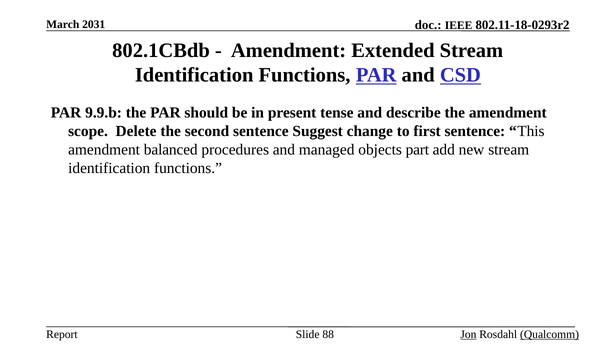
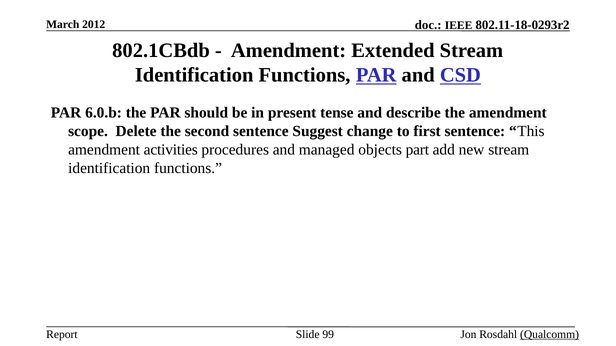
2031: 2031 -> 2012
9.9.b: 9.9.b -> 6.0.b
balanced: balanced -> activities
88: 88 -> 99
Jon underline: present -> none
